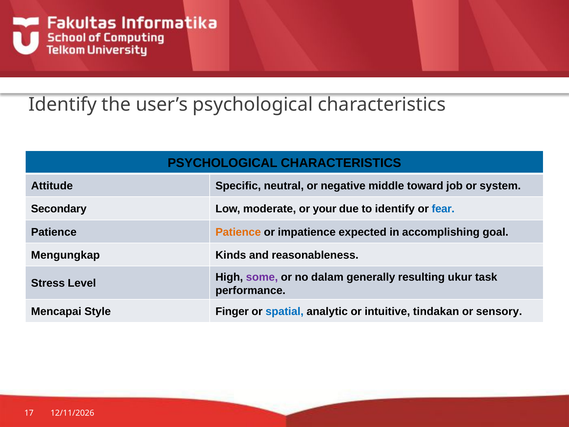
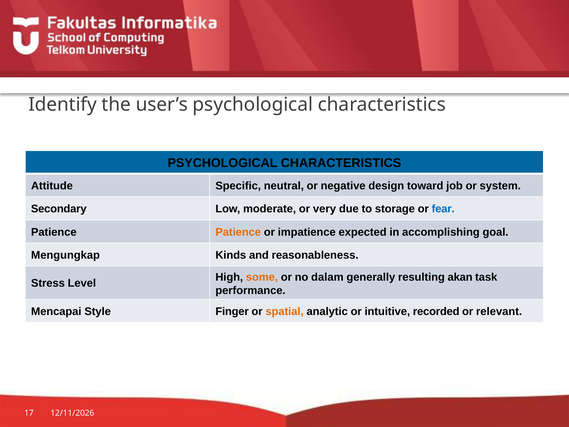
middle: middle -> design
your: your -> very
to identify: identify -> storage
some colour: purple -> orange
ukur: ukur -> akan
spatial colour: blue -> orange
tindakan: tindakan -> recorded
sensory: sensory -> relevant
